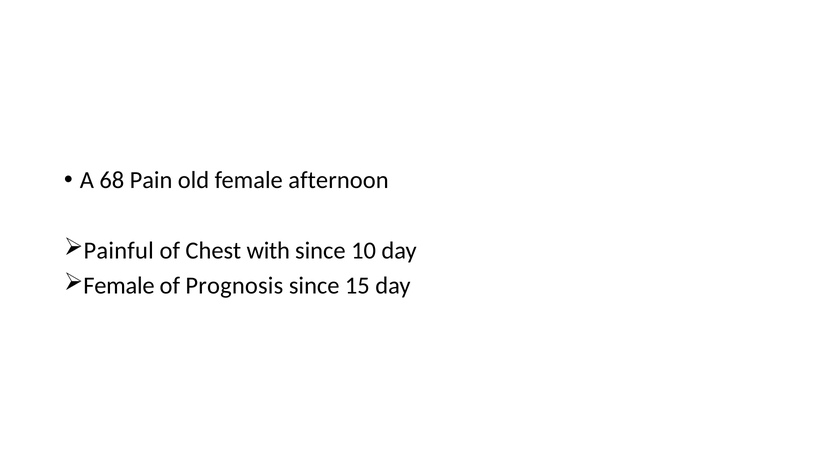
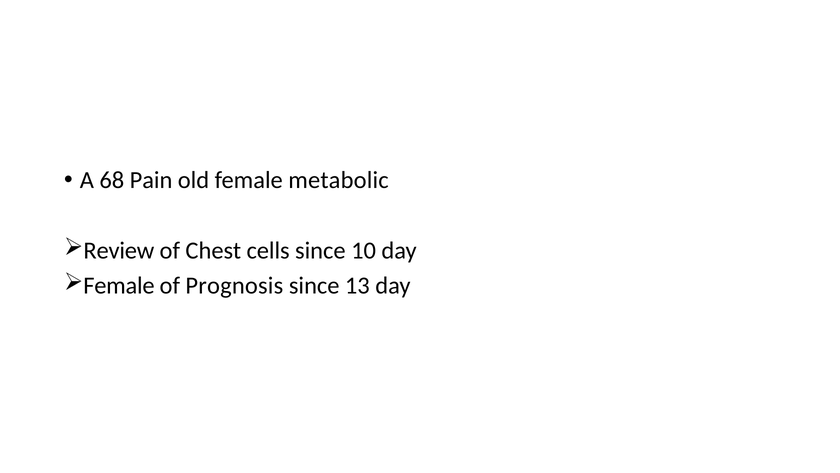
afternoon: afternoon -> metabolic
Painful: Painful -> Review
with: with -> cells
15: 15 -> 13
